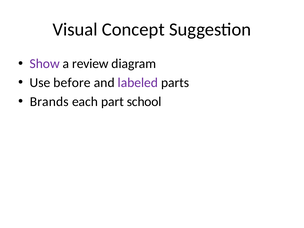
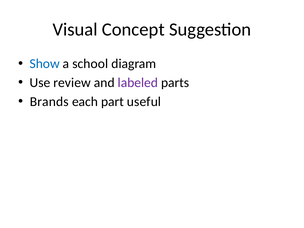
Show colour: purple -> blue
review: review -> school
before: before -> review
school: school -> useful
